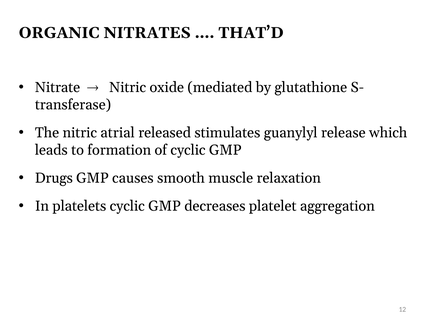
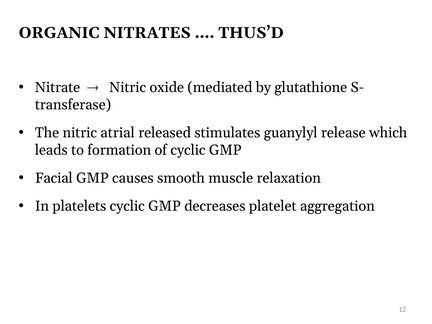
THAT’D: THAT’D -> THUS’D
Drugs: Drugs -> Facial
